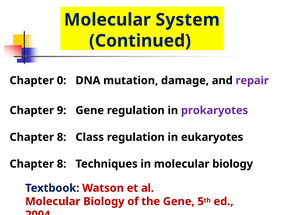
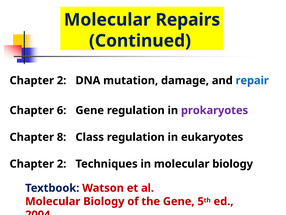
System: System -> Repairs
0 at (62, 80): 0 -> 2
repair colour: purple -> blue
9: 9 -> 6
8 at (62, 164): 8 -> 2
